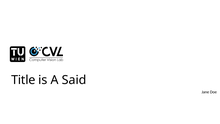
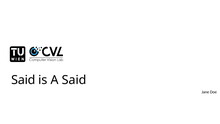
Title at (23, 80): Title -> Said
